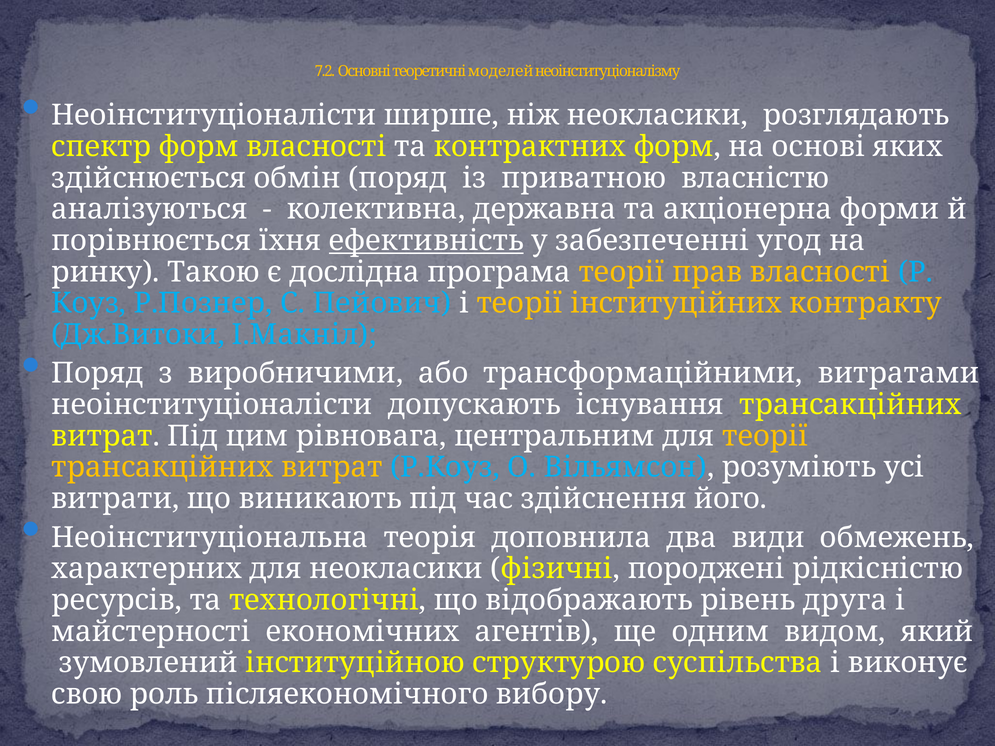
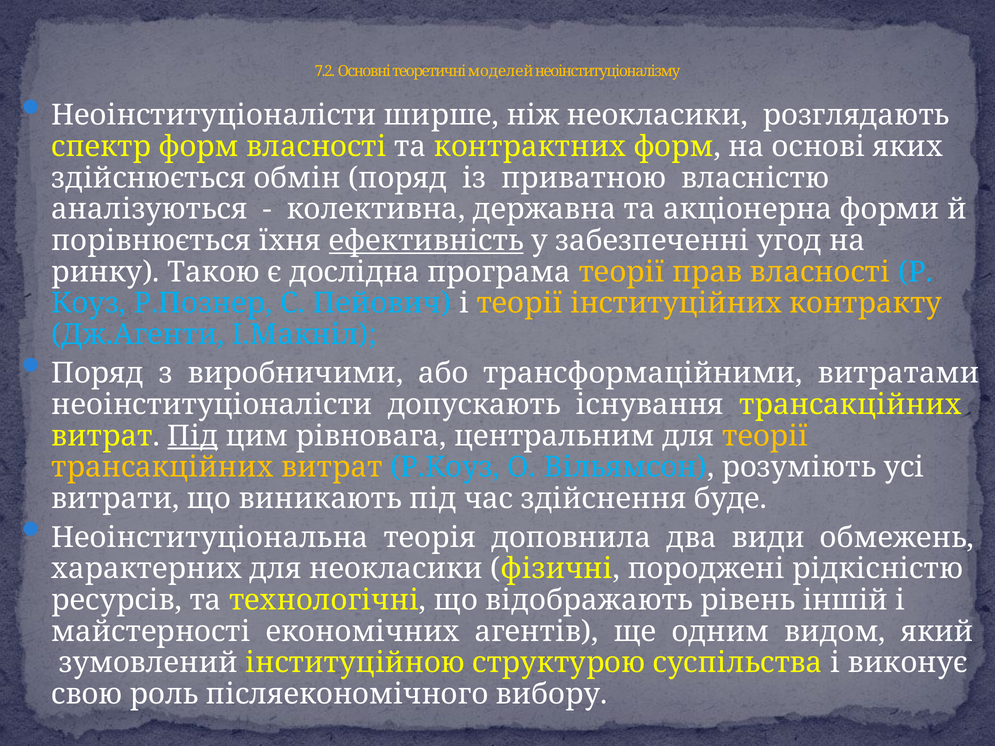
Дж.Витоки: Дж.Витоки -> Дж.Агенти
Під at (193, 436) underline: none -> present
його: його -> буде
друга: друга -> іншій
